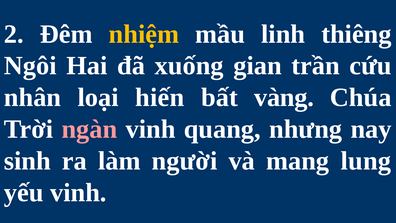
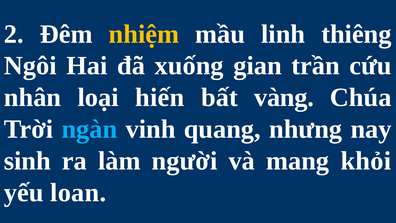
ngàn colour: pink -> light blue
lung: lung -> khỏi
yếu vinh: vinh -> loan
